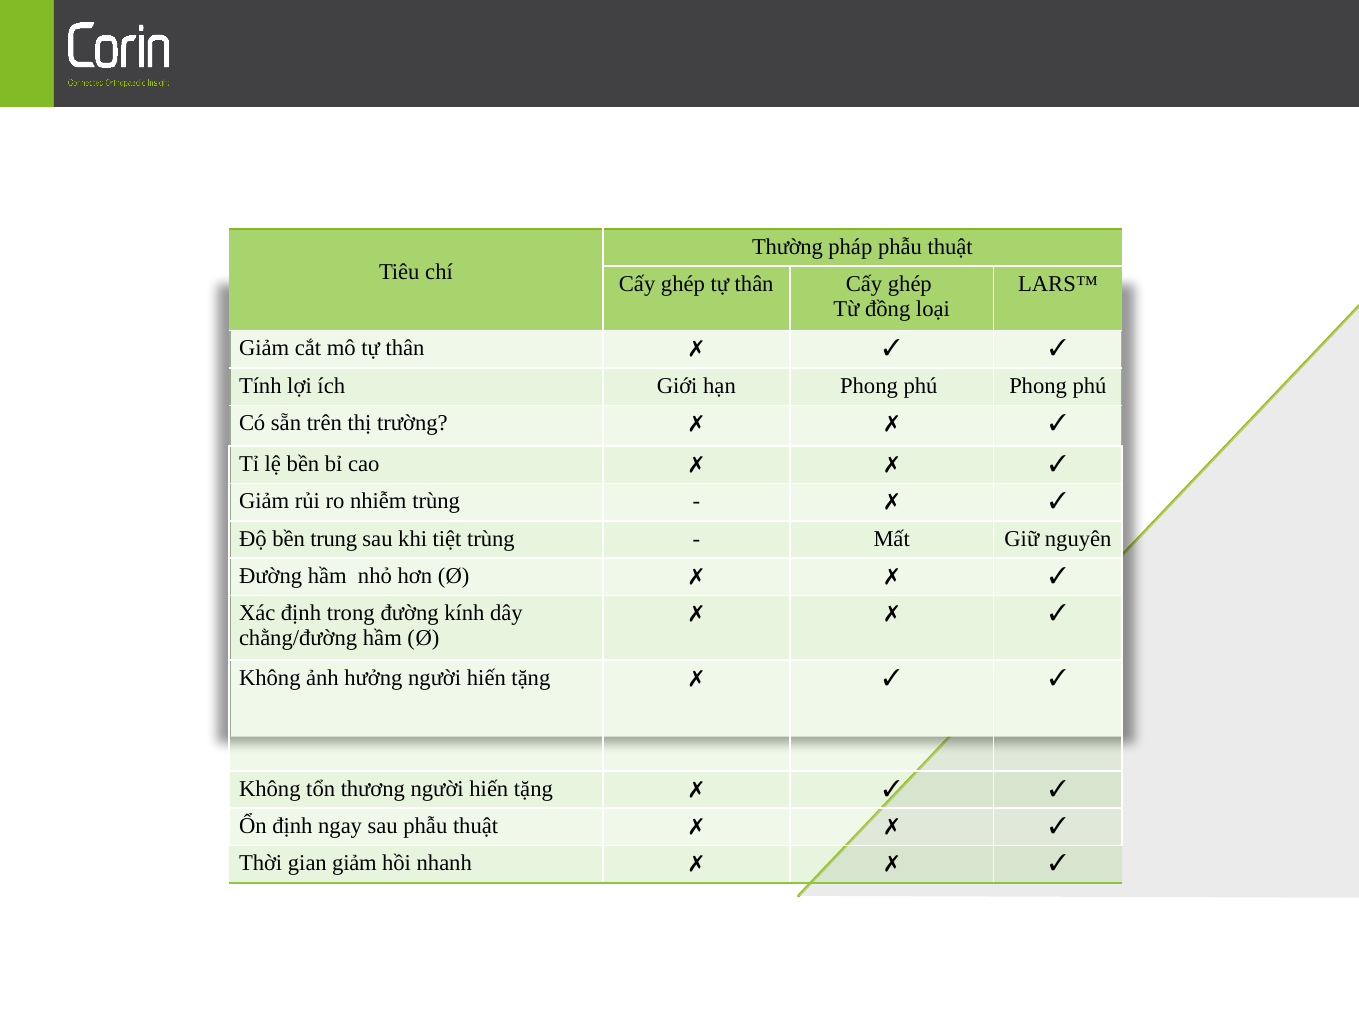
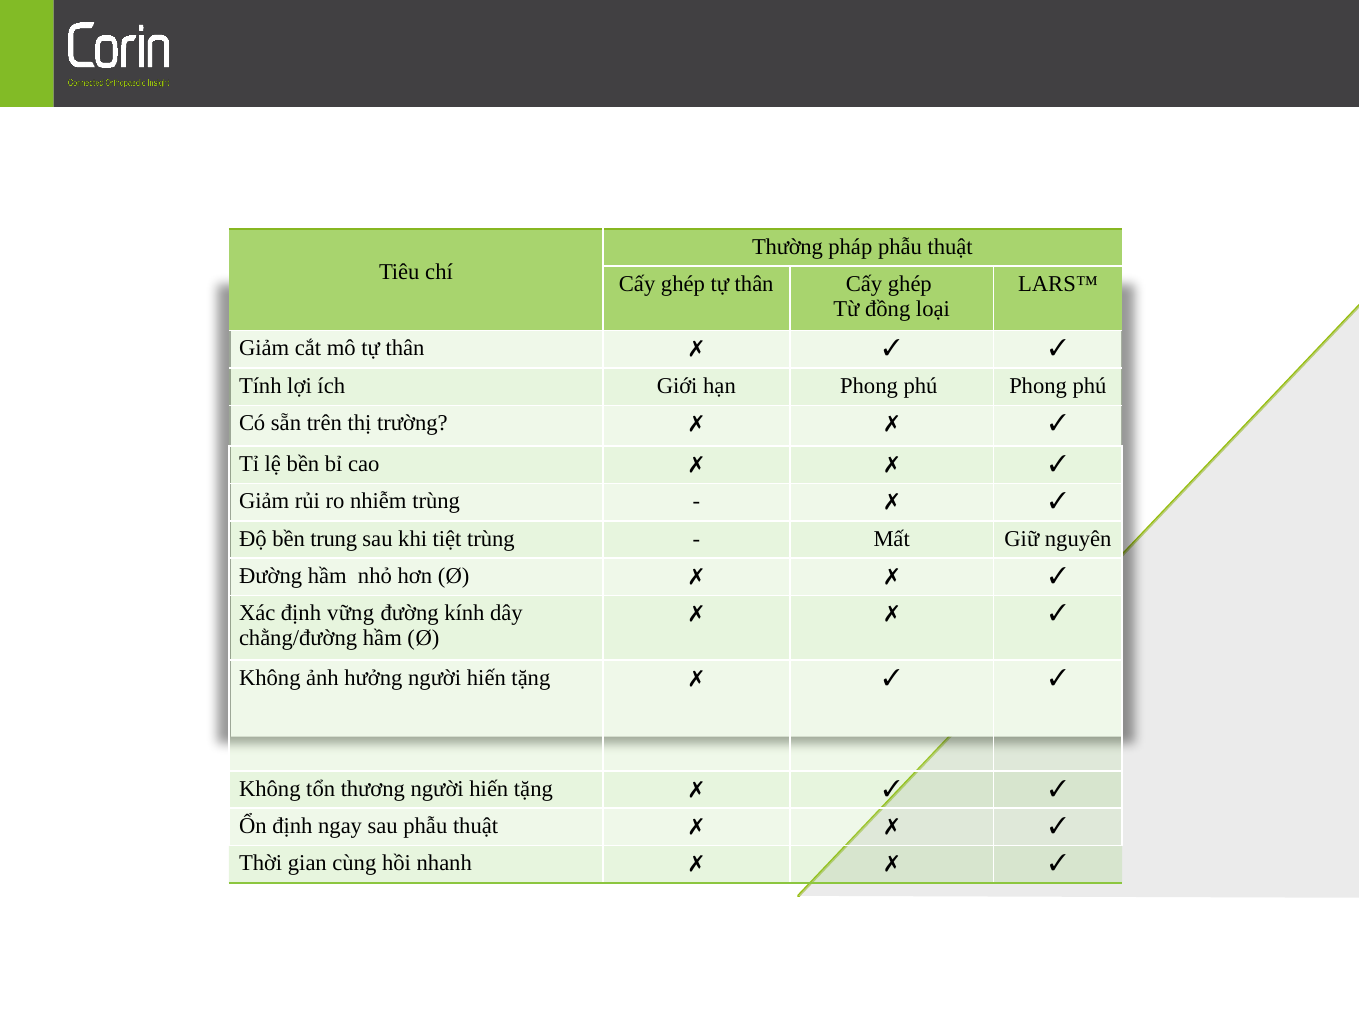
trong: trong -> vững
gian giảm: giảm -> cùng
